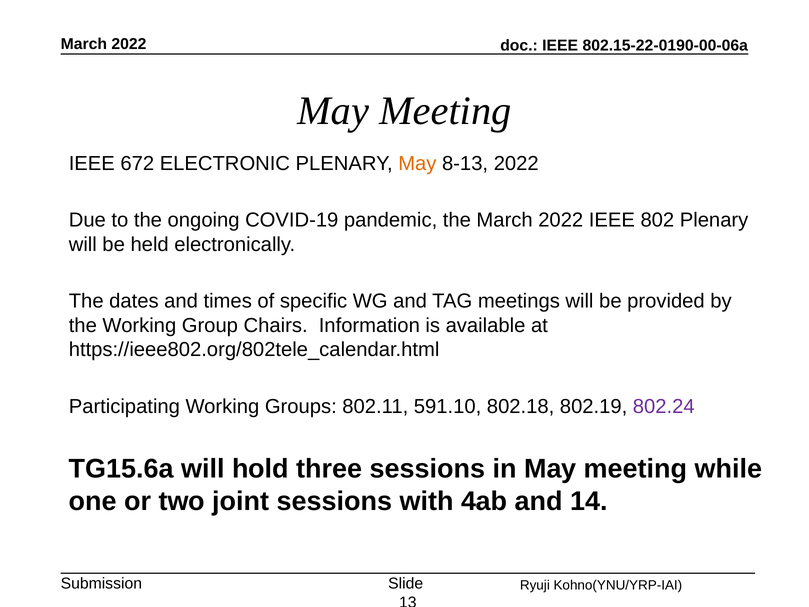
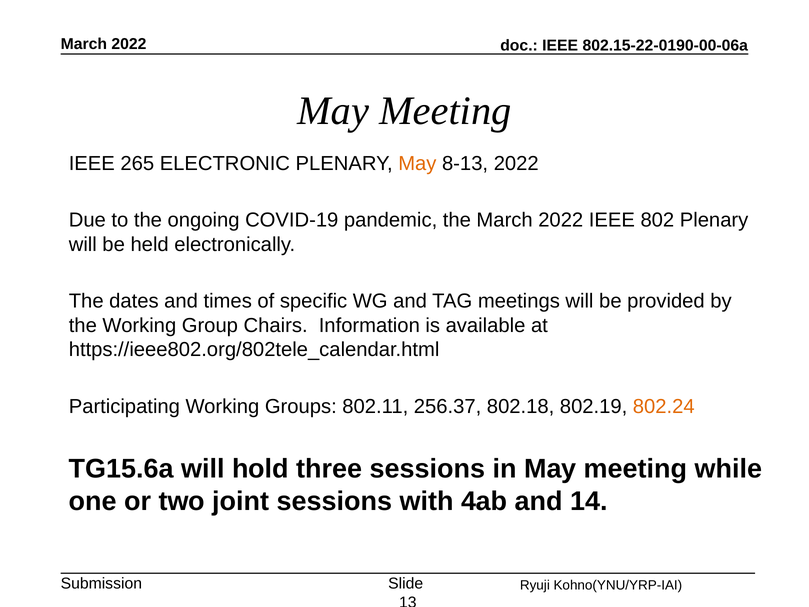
672: 672 -> 265
591.10: 591.10 -> 256.37
802.24 colour: purple -> orange
